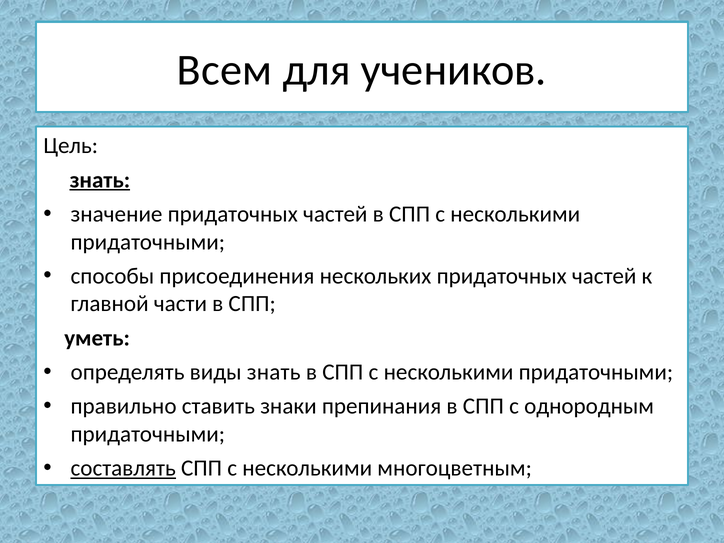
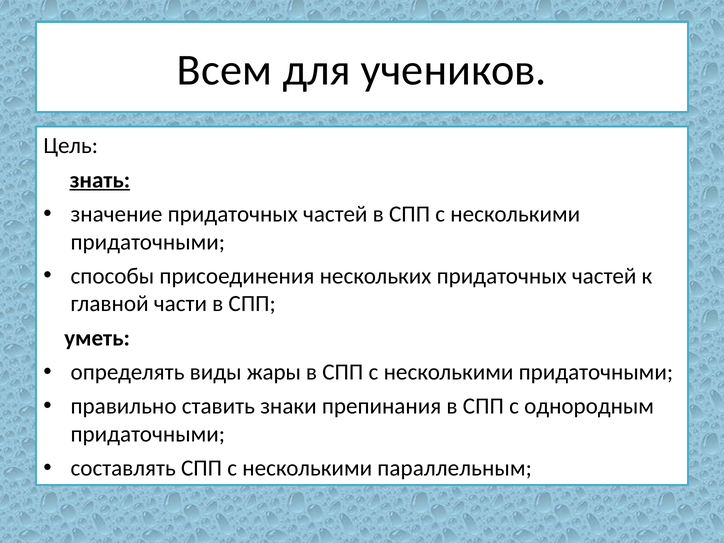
виды знать: знать -> жары
составлять underline: present -> none
многоцветным: многоцветным -> параллельным
